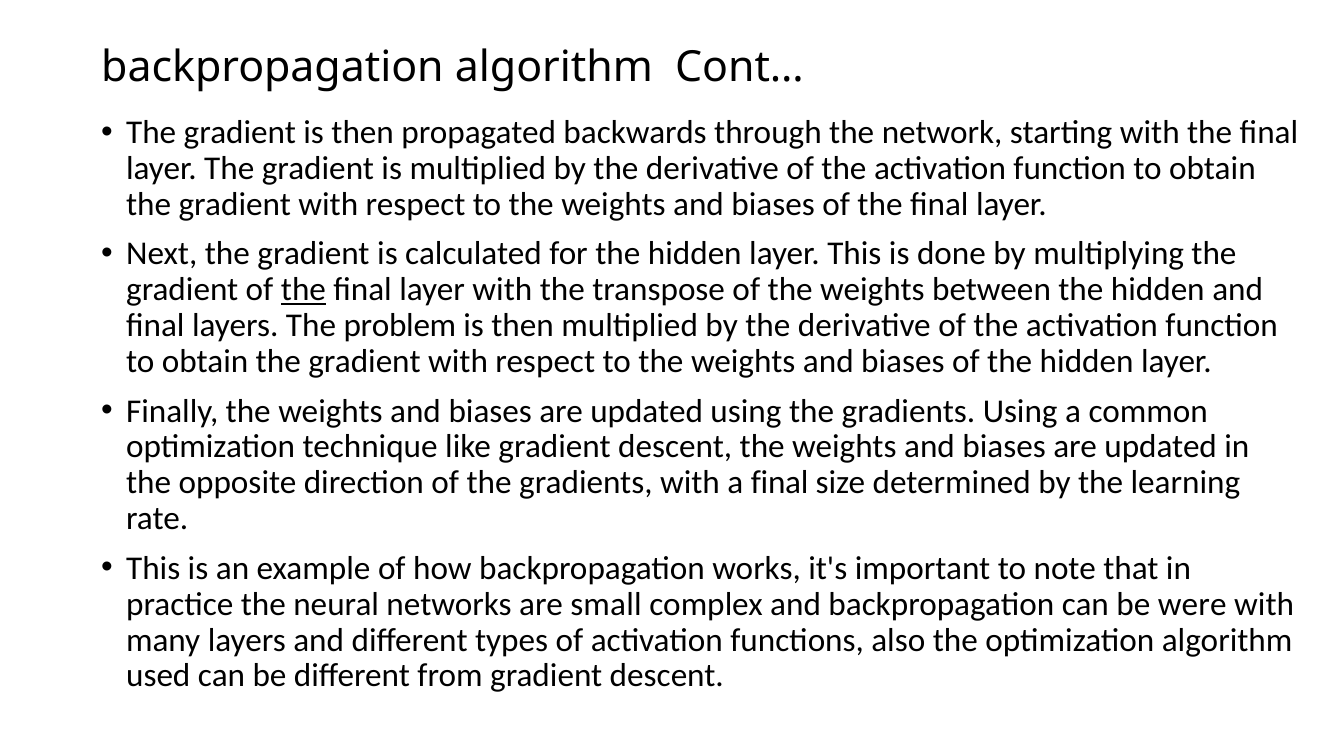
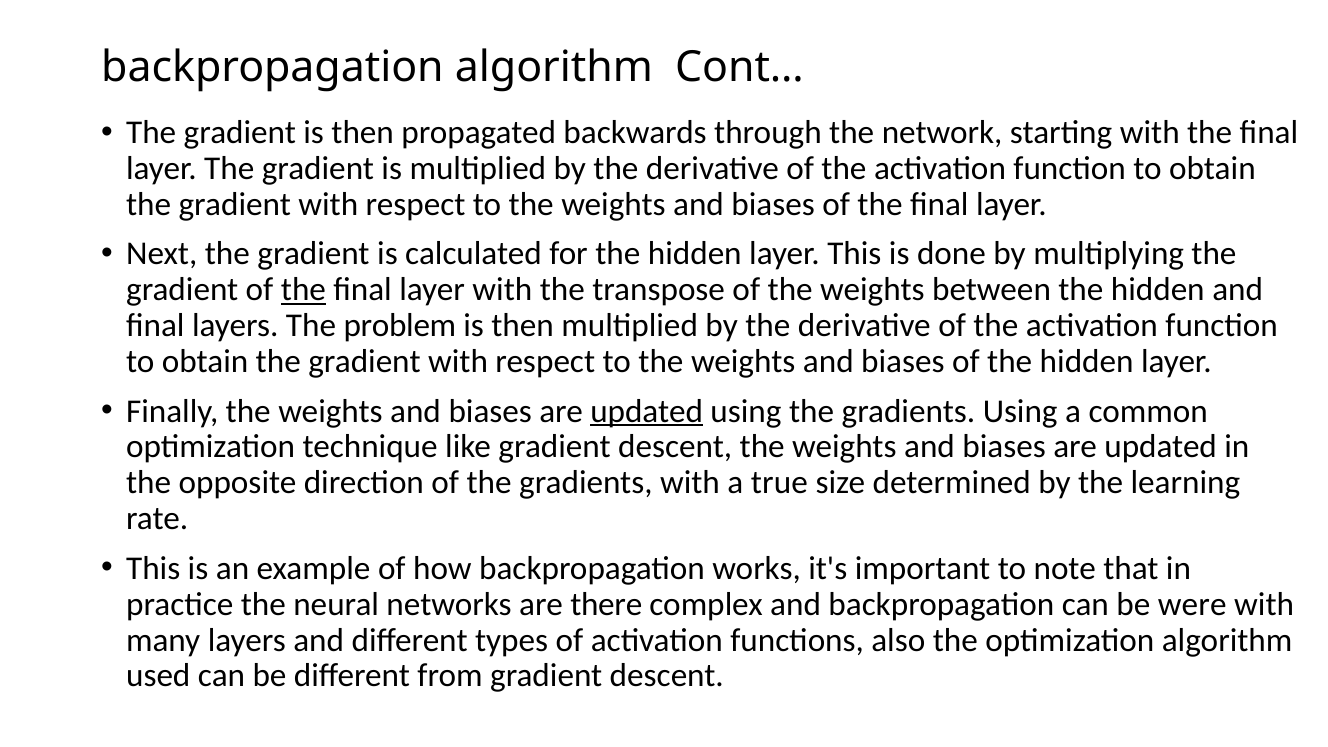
updated at (647, 411) underline: none -> present
a final: final -> true
small: small -> there
